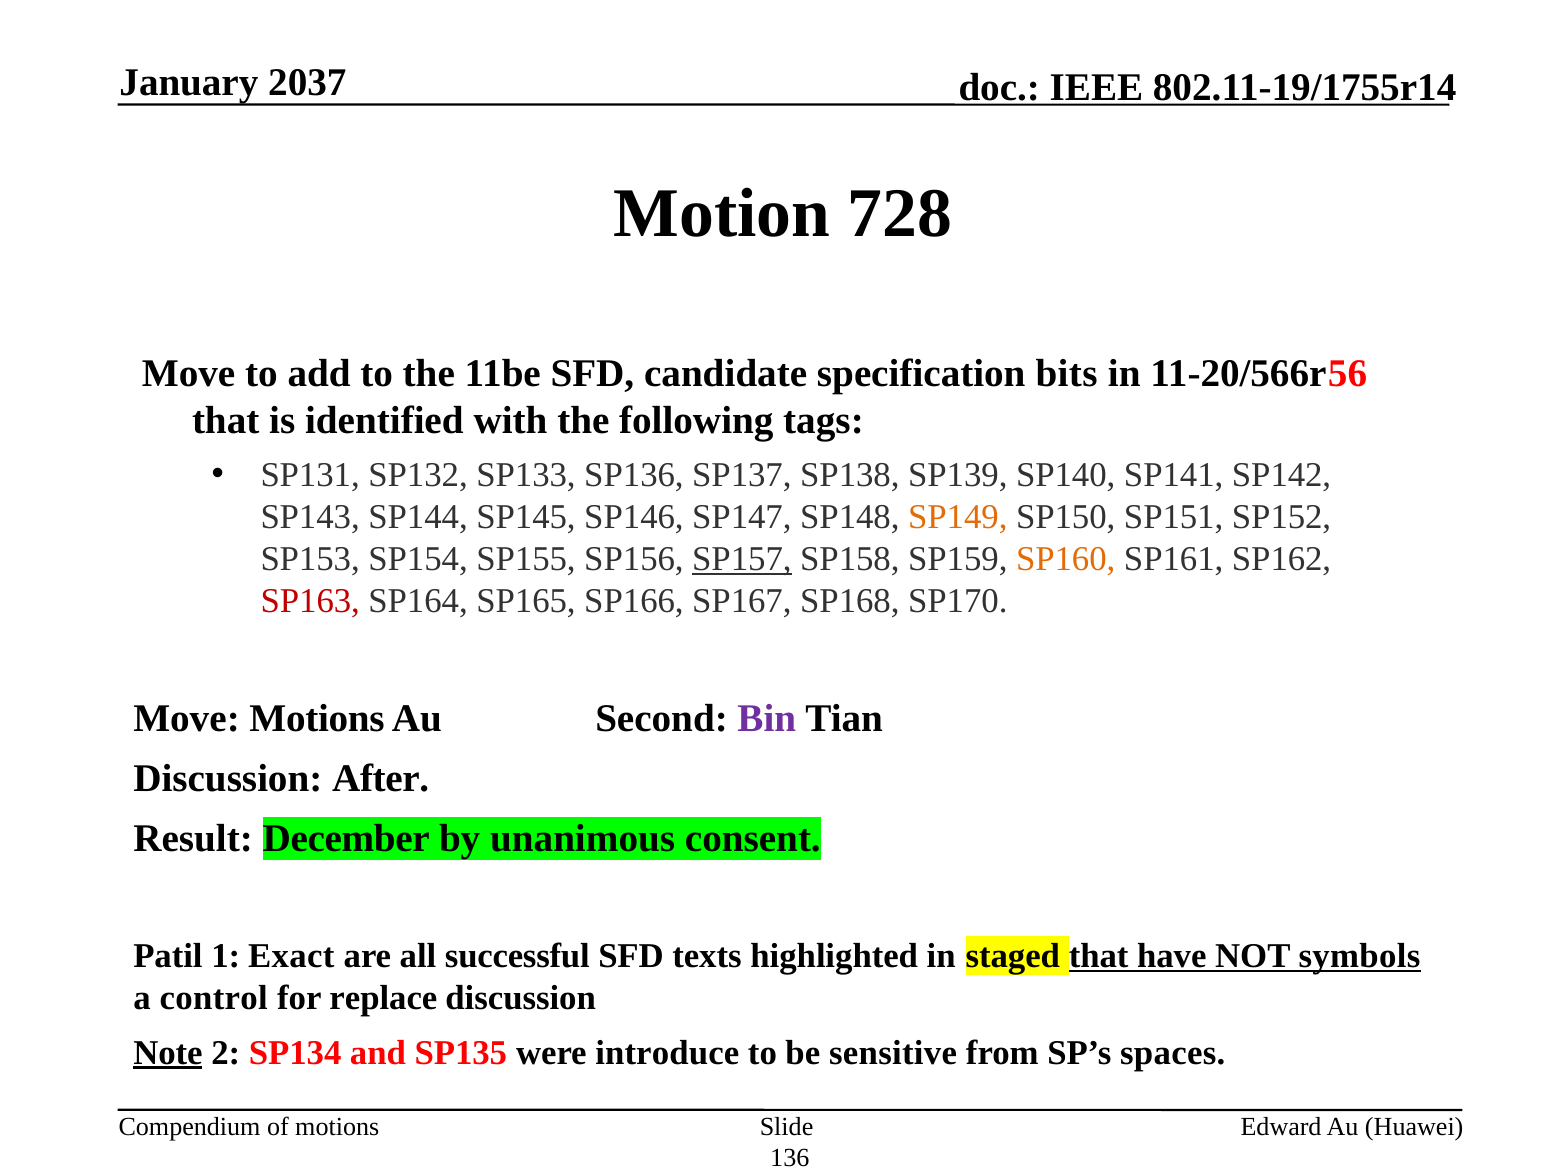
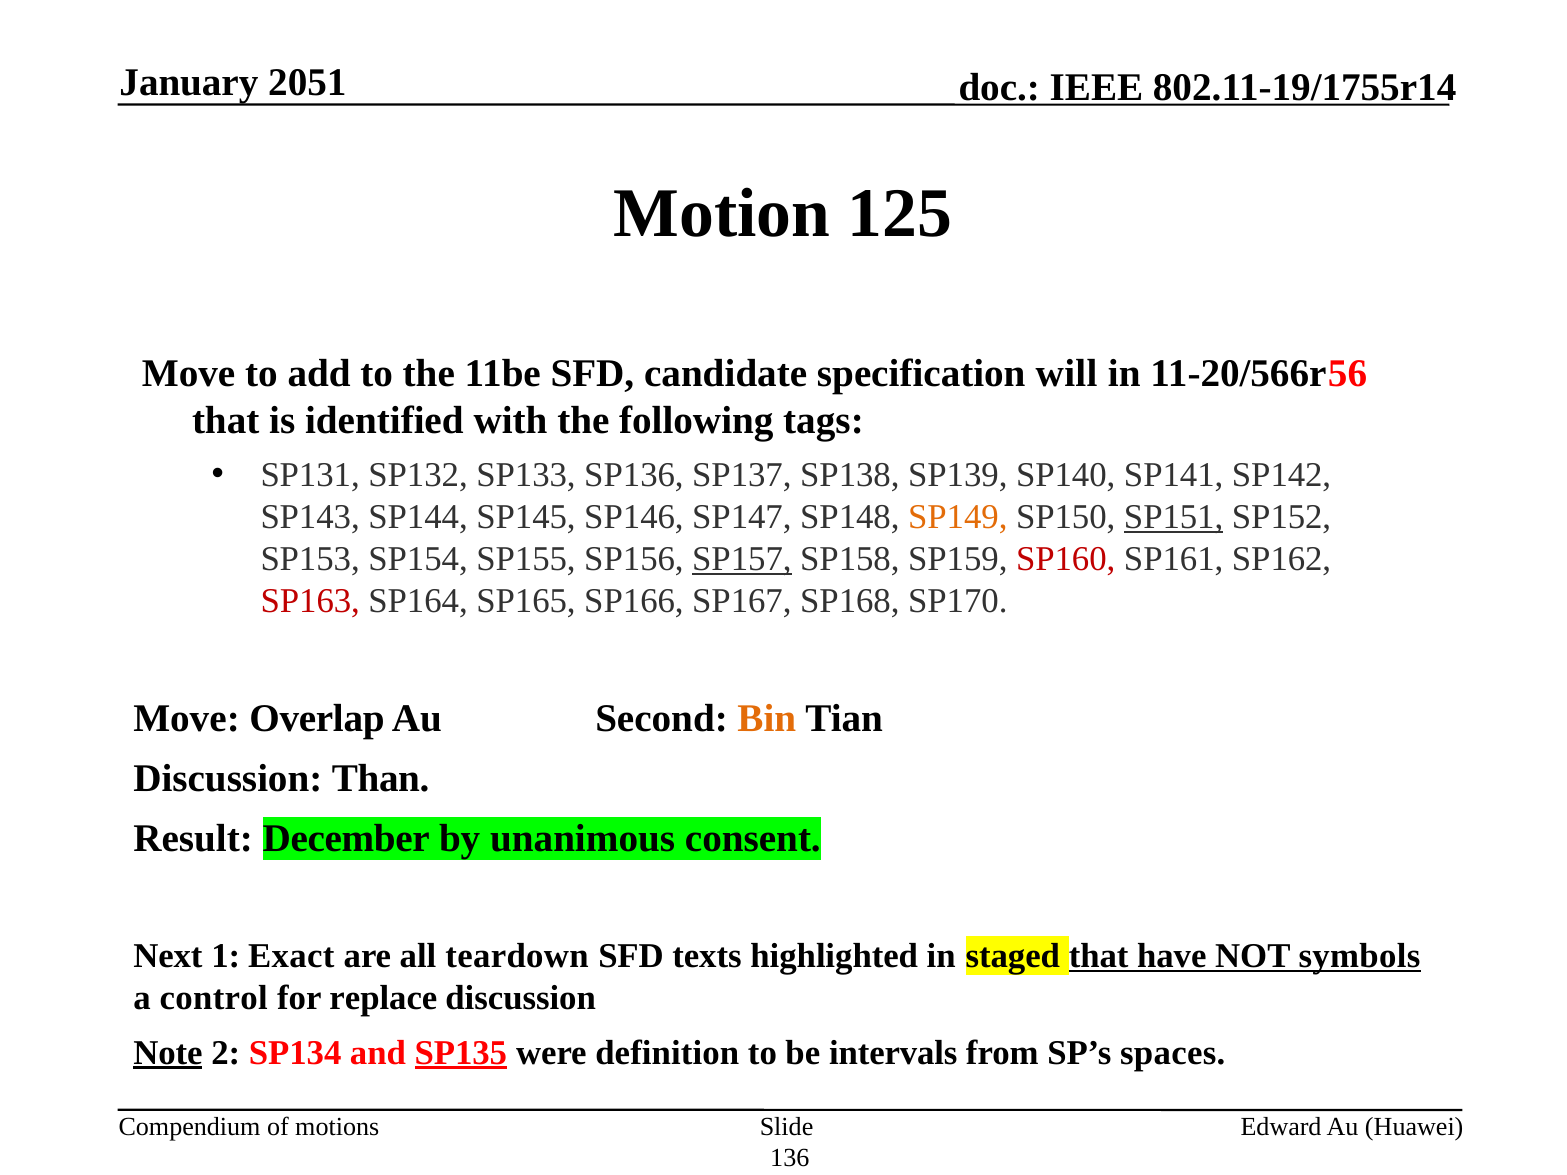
2037: 2037 -> 2051
728: 728 -> 125
bits: bits -> will
SP151 underline: none -> present
SP160 colour: orange -> red
Move Motions: Motions -> Overlap
Bin colour: purple -> orange
After: After -> Than
Patil: Patil -> Next
successful: successful -> teardown
SP135 underline: none -> present
introduce: introduce -> definition
sensitive: sensitive -> intervals
